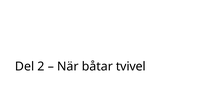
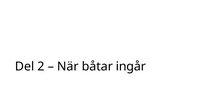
tvivel: tvivel -> ingår
